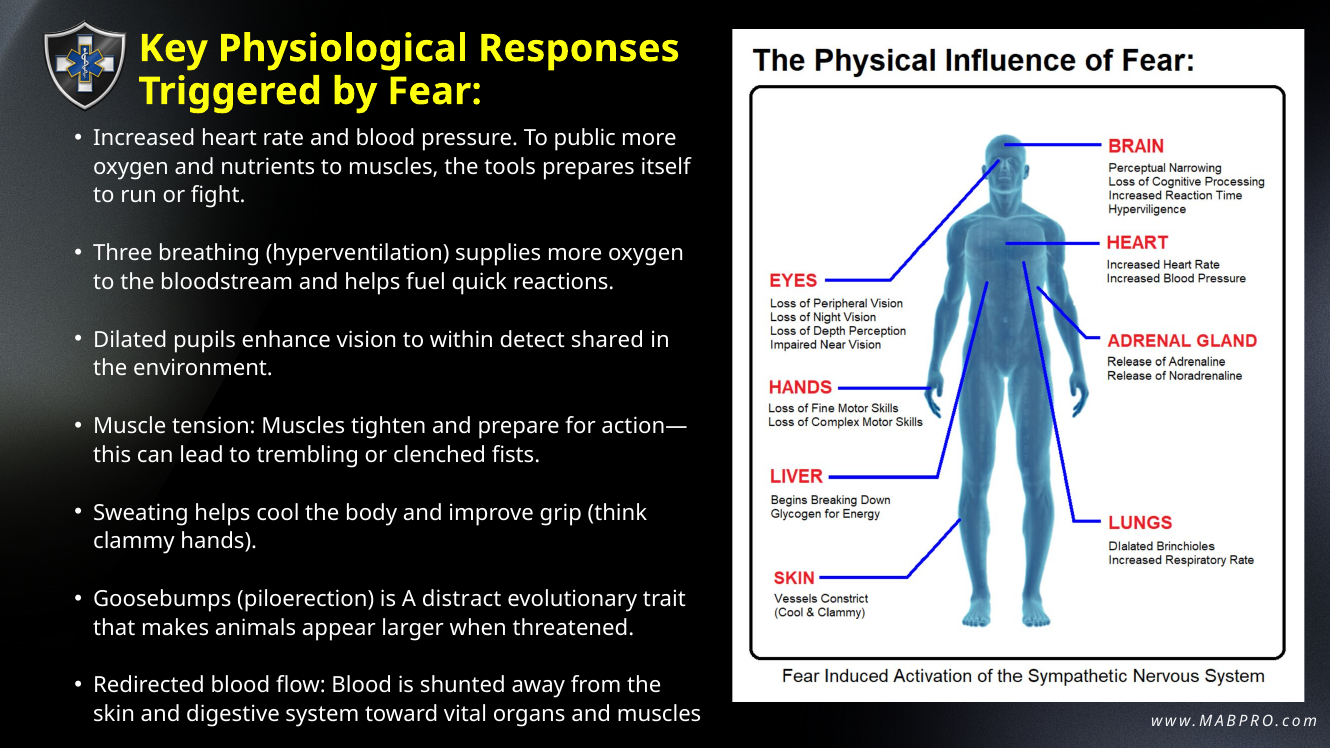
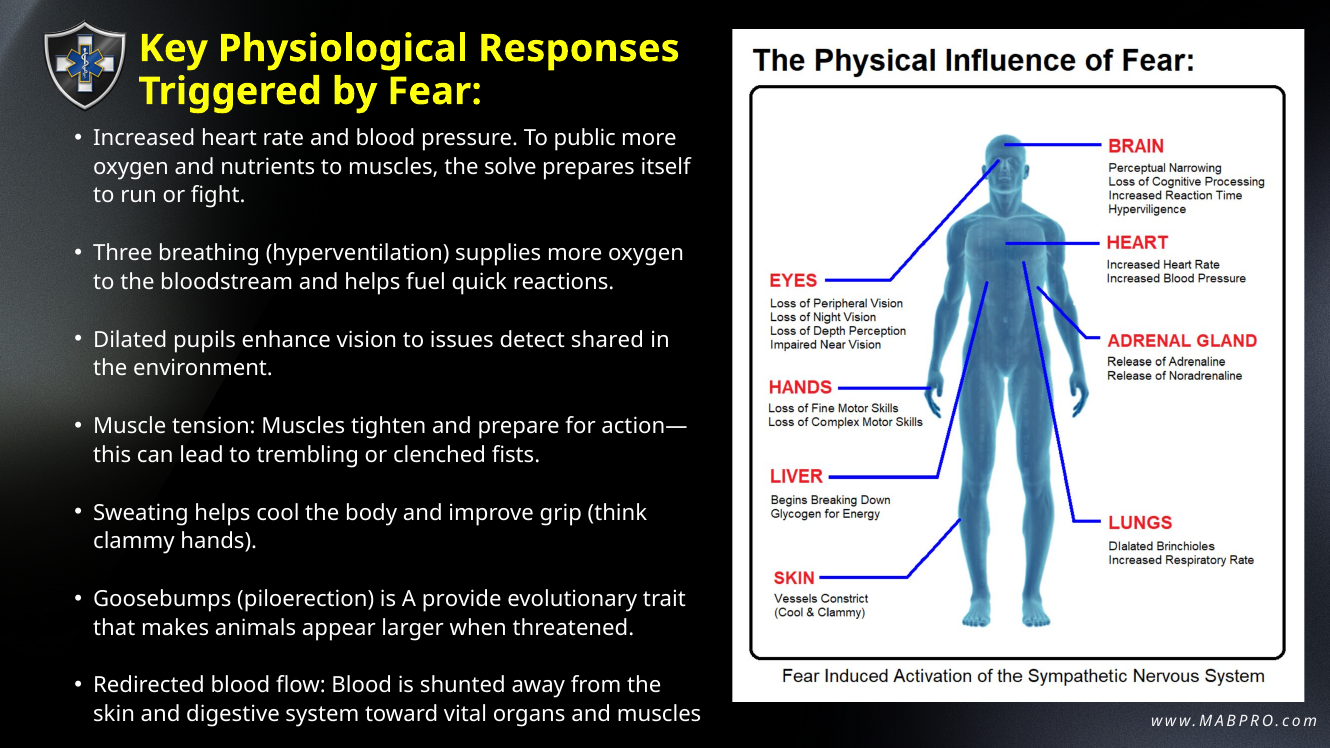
tools: tools -> solve
within: within -> issues
distract: distract -> provide
